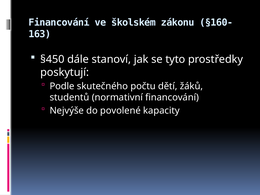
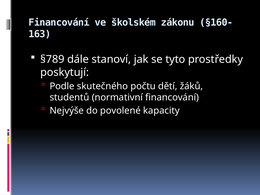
§450: §450 -> §789
